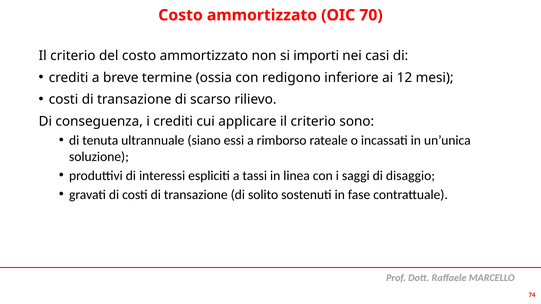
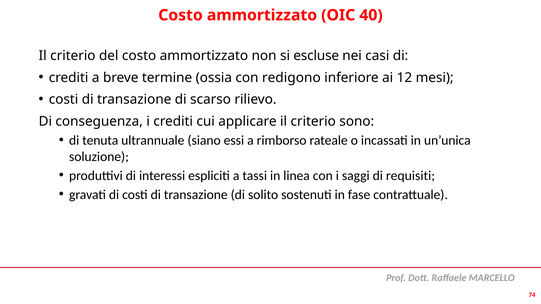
70: 70 -> 40
importi: importi -> escluse
disaggio: disaggio -> requisiti
